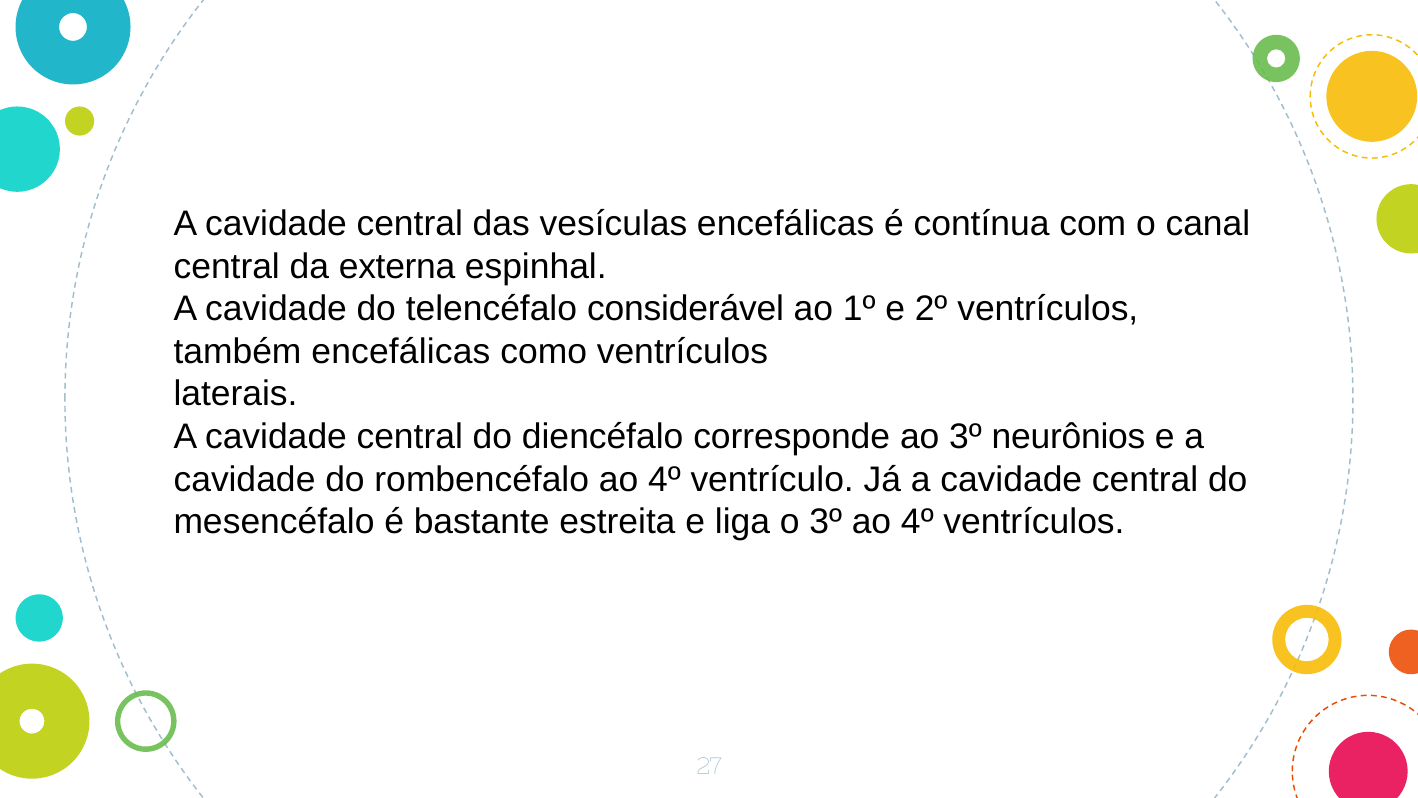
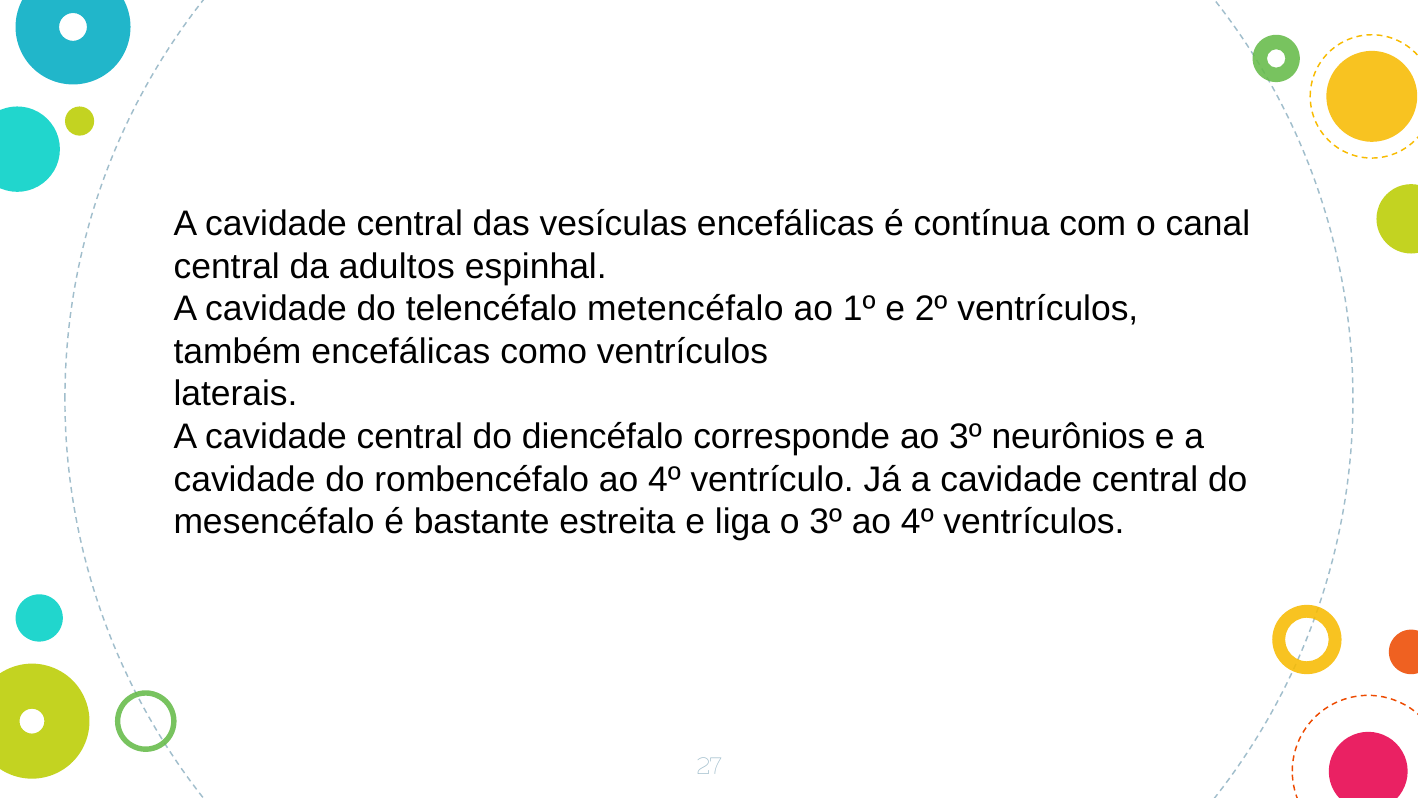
externa: externa -> adultos
considerável: considerável -> metencéfalo
